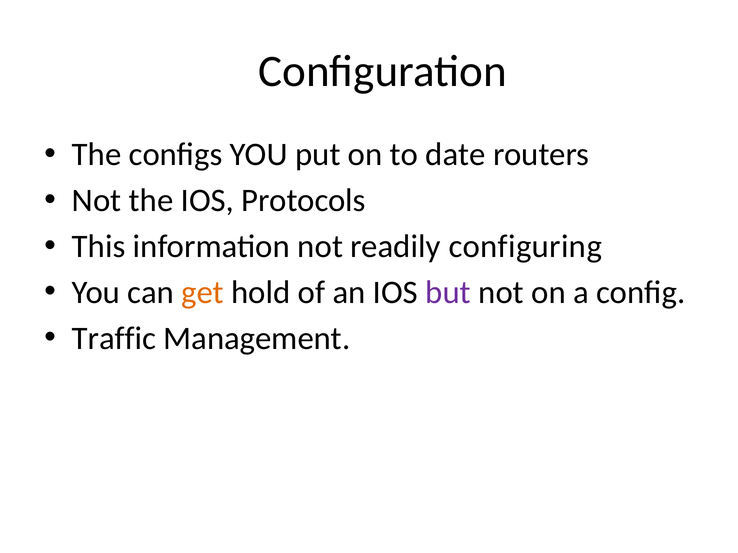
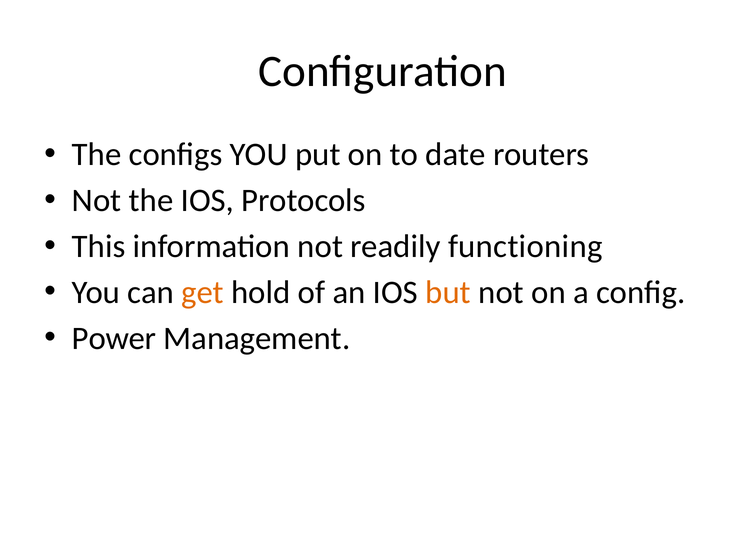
configuring: configuring -> functioning
but colour: purple -> orange
Traffic: Traffic -> Power
